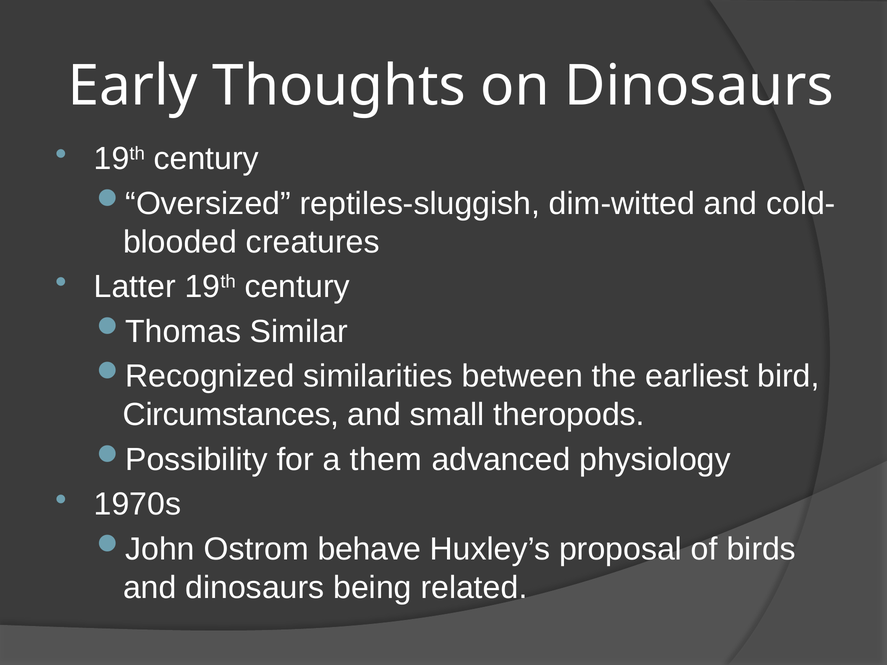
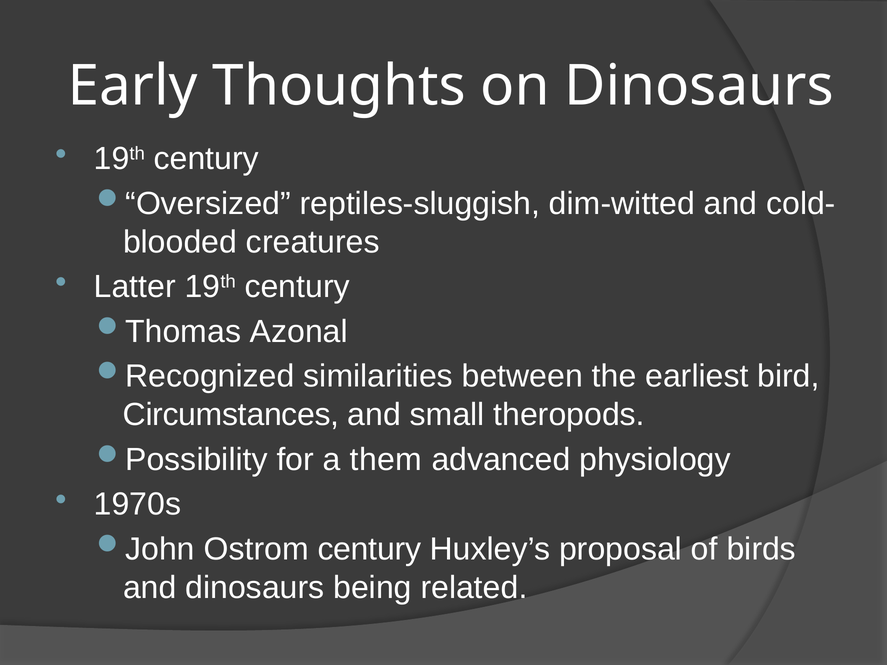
Similar: Similar -> Azonal
Ostrom behave: behave -> century
